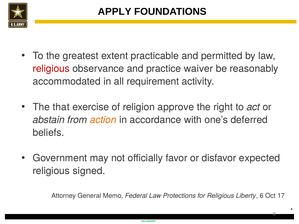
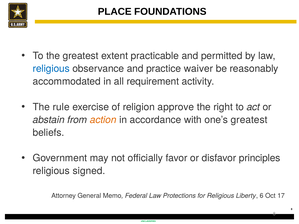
APPLY: APPLY -> PLACE
religious at (51, 69) colour: red -> blue
that: that -> rule
one’s deferred: deferred -> greatest
expected: expected -> principles
